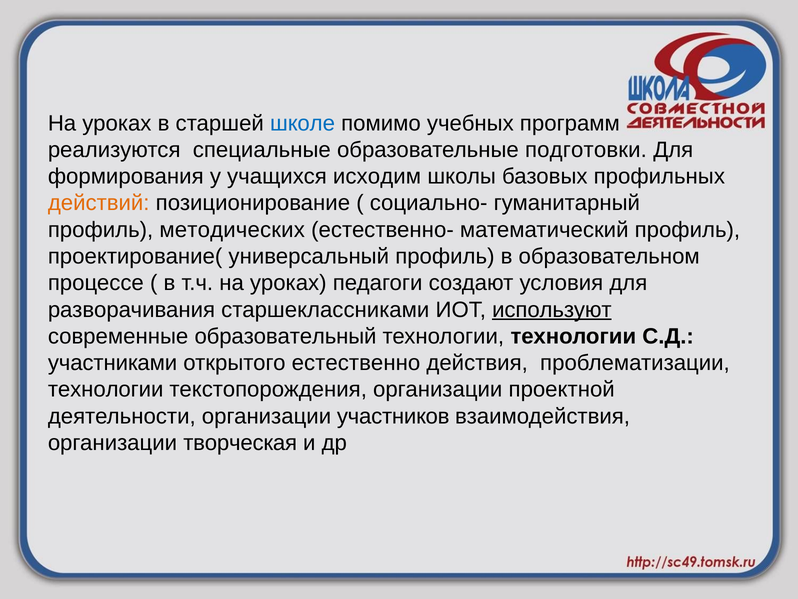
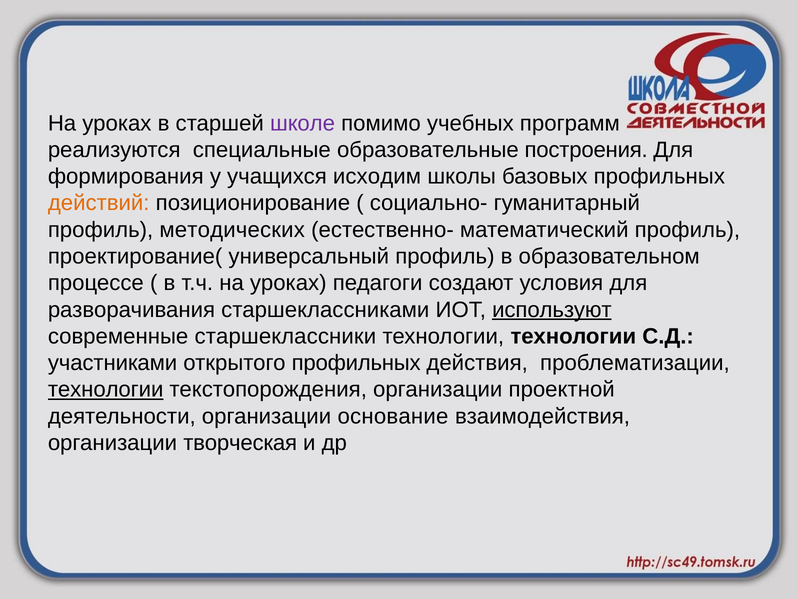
школе colour: blue -> purple
подготовки: подготовки -> построения
образовательный: образовательный -> старшеклассники
открытого естественно: естественно -> профильных
технологии at (106, 389) underline: none -> present
участников: участников -> основание
